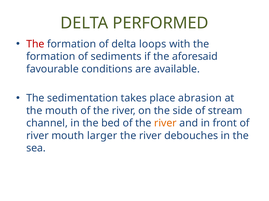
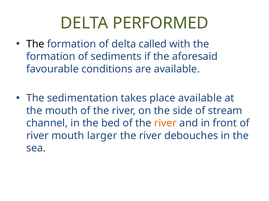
The at (35, 44) colour: red -> black
loops: loops -> called
place abrasion: abrasion -> available
